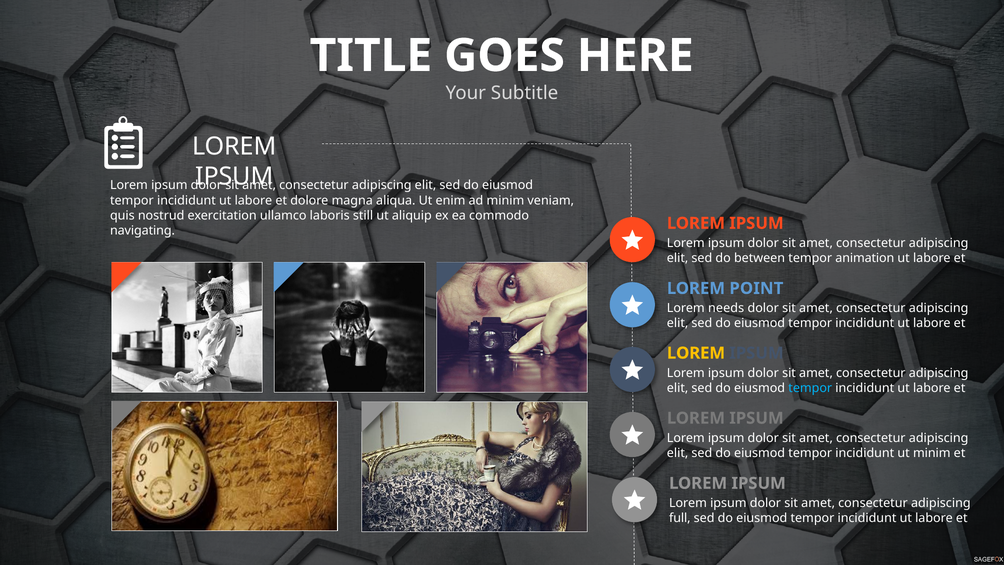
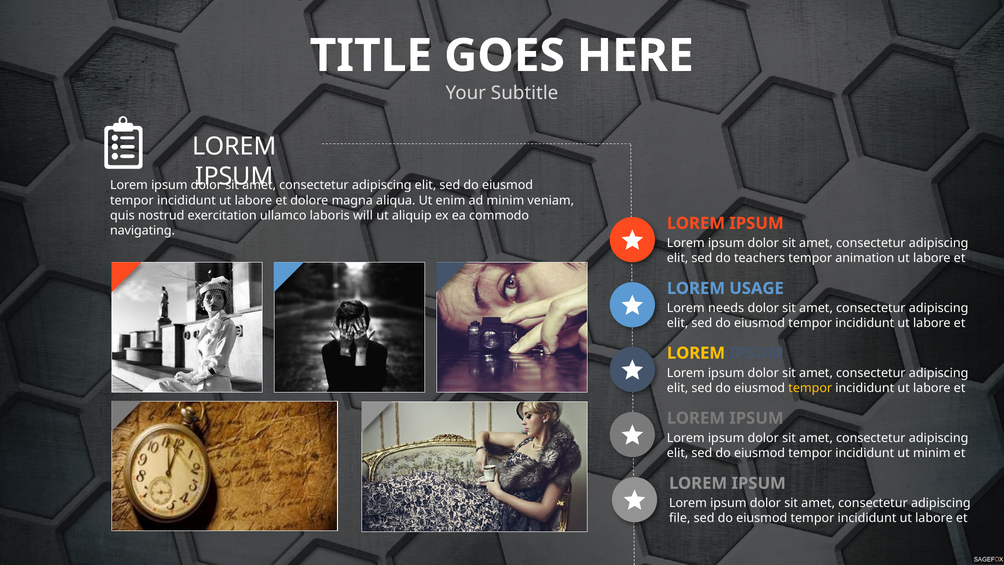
still: still -> will
between: between -> teachers
POINT: POINT -> USAGE
tempor at (810, 388) colour: light blue -> yellow
full: full -> file
